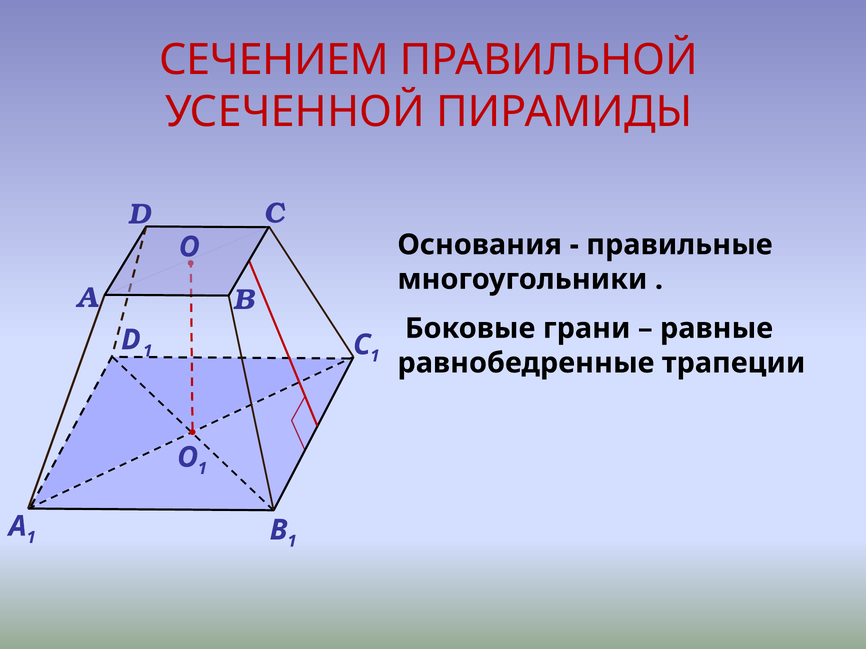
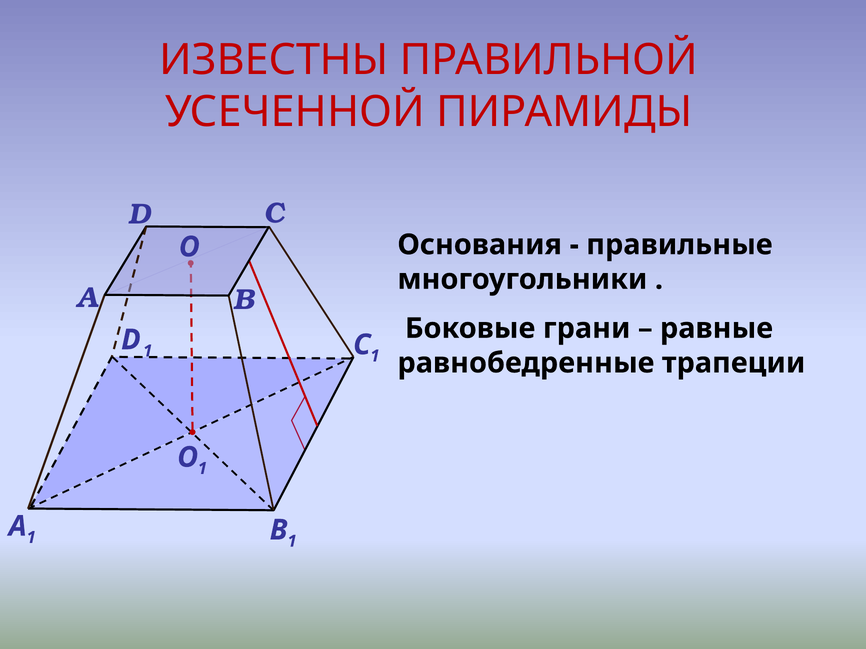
СЕЧЕНИЕМ: СЕЧЕНИЕМ -> ИЗВЕСТНЫ
